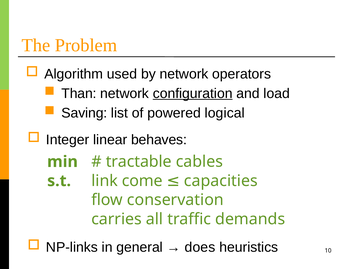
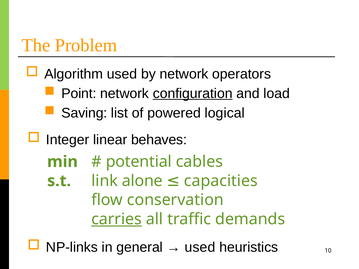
Than: Than -> Point
tractable: tractable -> potential
come: come -> alone
carries underline: none -> present
does at (200, 247): does -> used
